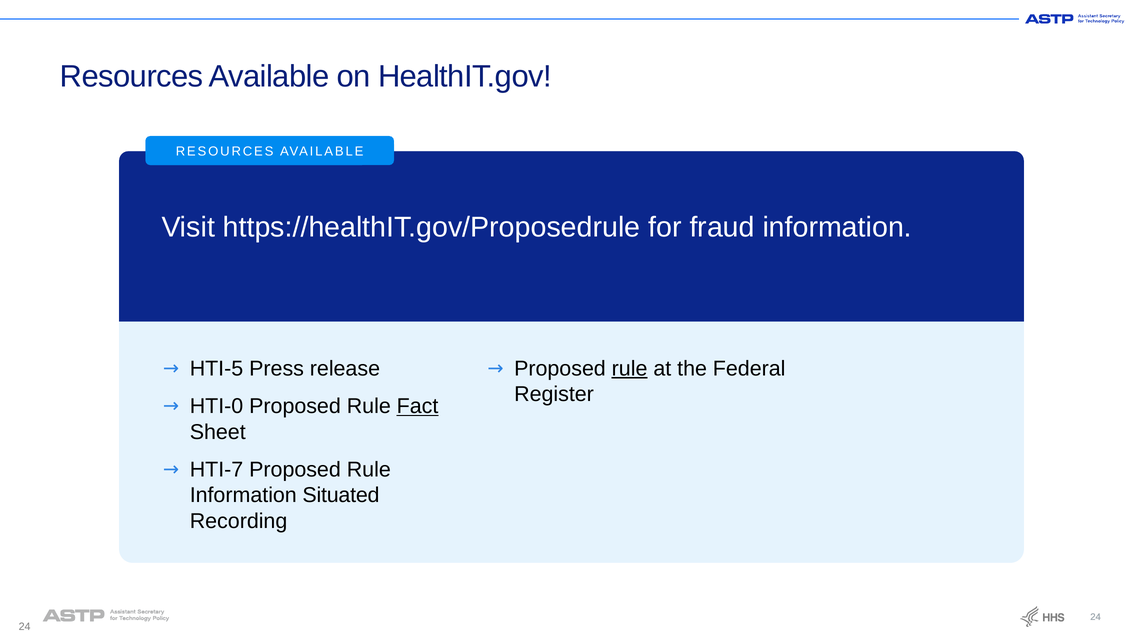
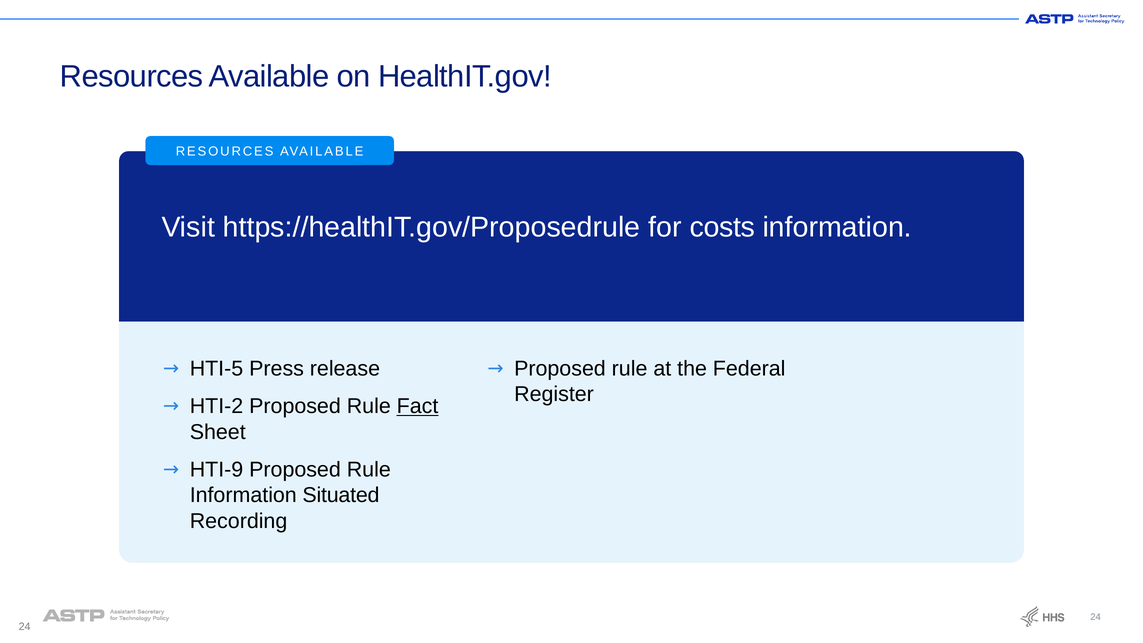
fraud: fraud -> costs
rule at (630, 369) underline: present -> none
HTI-0: HTI-0 -> HTI-2
HTI-7: HTI-7 -> HTI-9
